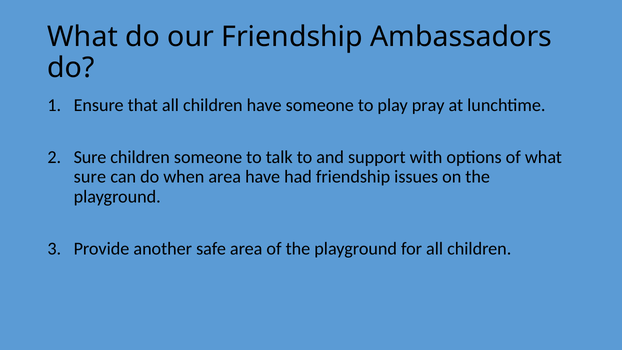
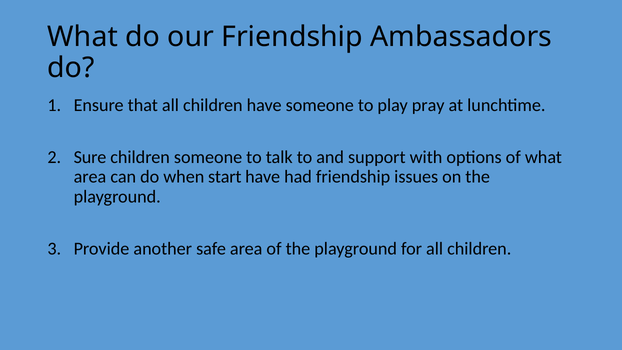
sure at (90, 177): sure -> area
when area: area -> start
